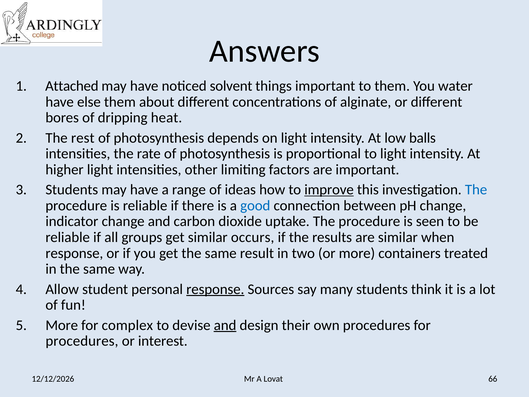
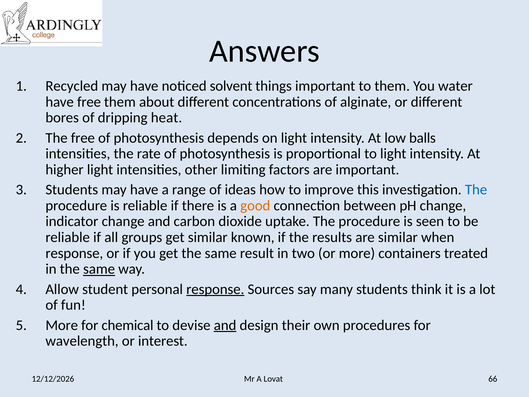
Attached: Attached -> Recycled
have else: else -> free
The rest: rest -> free
improve underline: present -> none
good colour: blue -> orange
occurs: occurs -> known
same at (99, 269) underline: none -> present
complex: complex -> chemical
procedures at (82, 341): procedures -> wavelength
